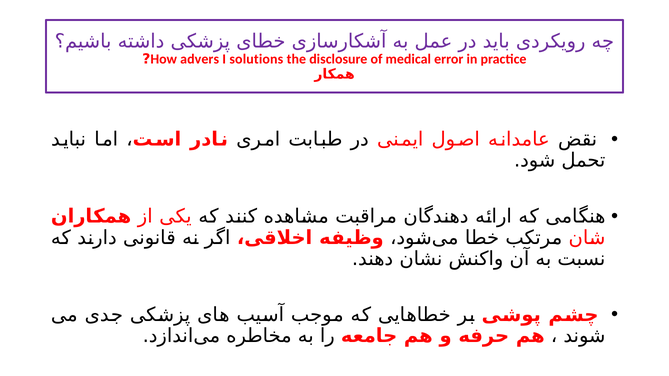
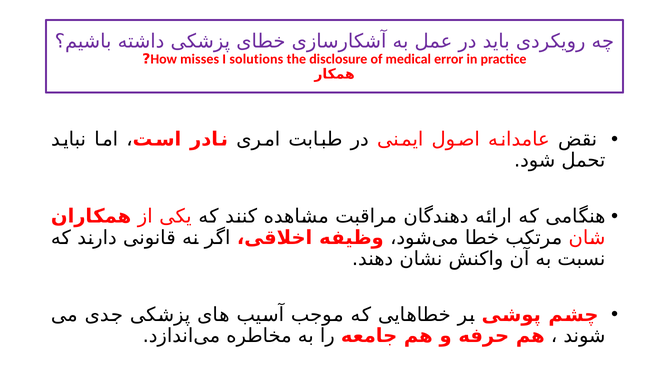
advers: advers -> misses
